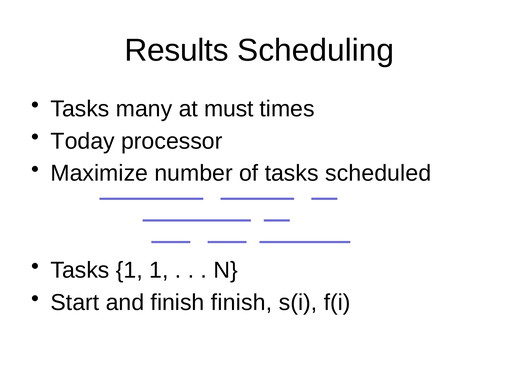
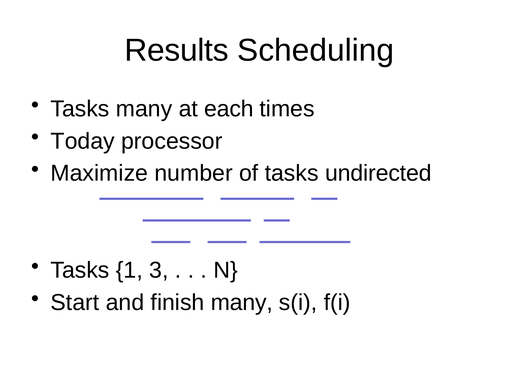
must: must -> each
scheduled: scheduled -> undirected
1 1: 1 -> 3
finish finish: finish -> many
